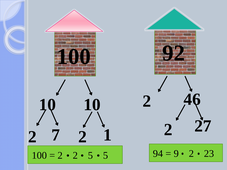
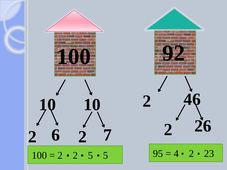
27: 27 -> 26
7: 7 -> 6
1: 1 -> 7
94: 94 -> 95
9: 9 -> 4
